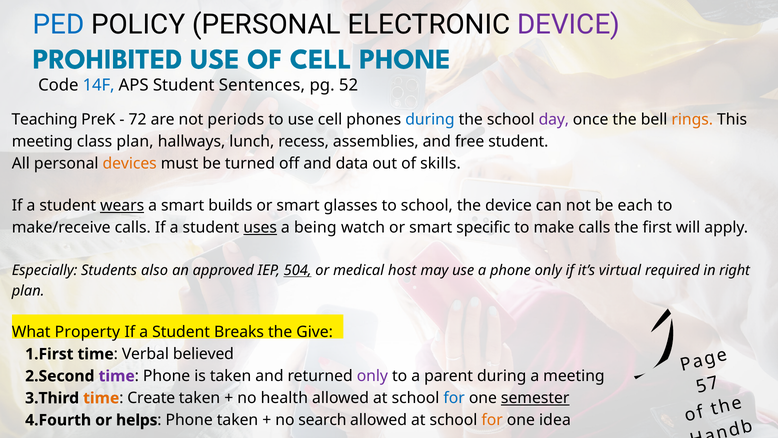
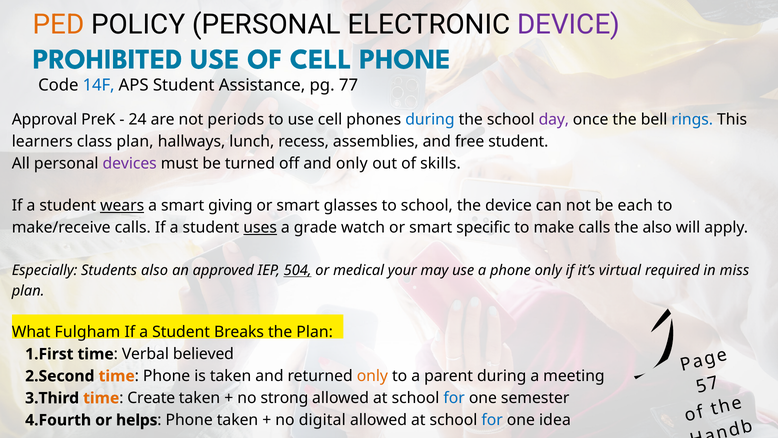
PED colour: blue -> orange
Sentences: Sentences -> Assistance
52: 52 -> 77
Teaching: Teaching -> Approval
72: 72 -> 24
rings colour: orange -> blue
meeting at (42, 142): meeting -> learners
devices colour: orange -> purple
and data: data -> only
builds: builds -> giving
being: being -> grade
the first: first -> also
host: host -> your
right: right -> miss
Property: Property -> Fulgham
the Give: Give -> Plan
time at (117, 376) colour: purple -> orange
only at (372, 376) colour: purple -> orange
health: health -> strong
semester underline: present -> none
search: search -> digital
for at (492, 420) colour: orange -> blue
